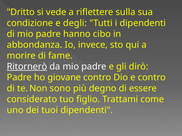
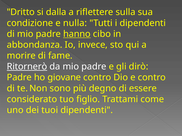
vede: vede -> dalla
degli: degli -> nulla
hanno underline: none -> present
